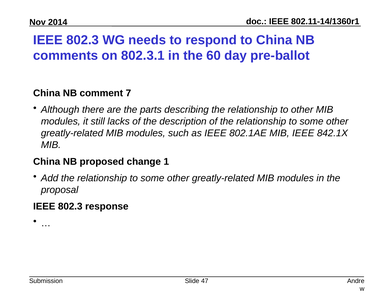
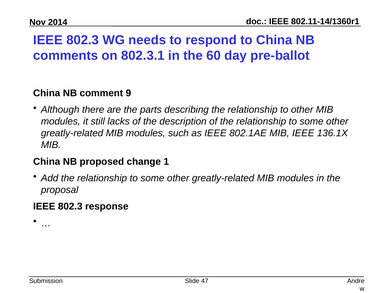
7: 7 -> 9
842.1X: 842.1X -> 136.1X
